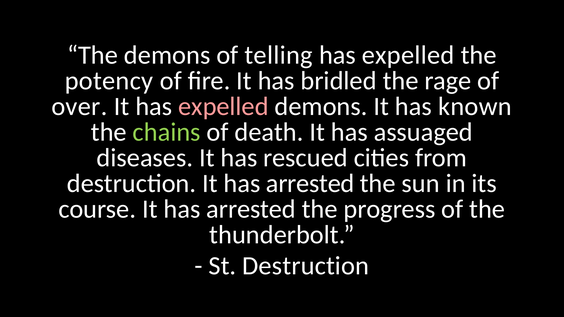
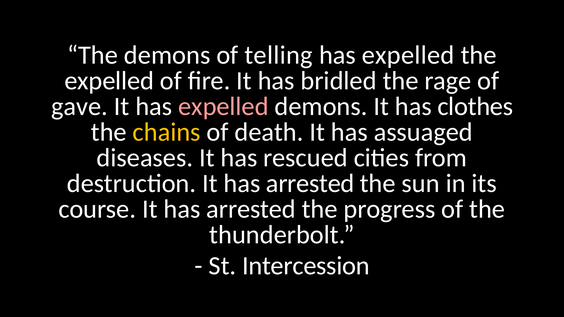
potency at (109, 81): potency -> expelled
over: over -> gave
known: known -> clothes
chains colour: light green -> yellow
St Destruction: Destruction -> Intercession
